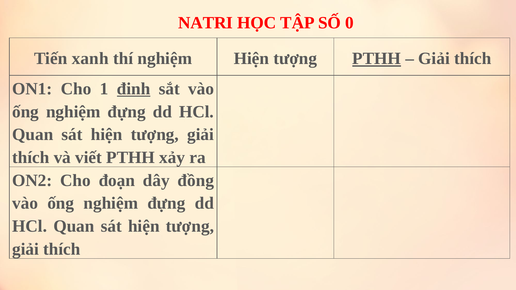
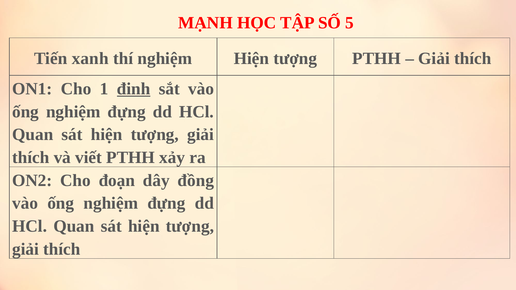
NATRI: NATRI -> MẠNH
0: 0 -> 5
PTHH at (377, 59) underline: present -> none
